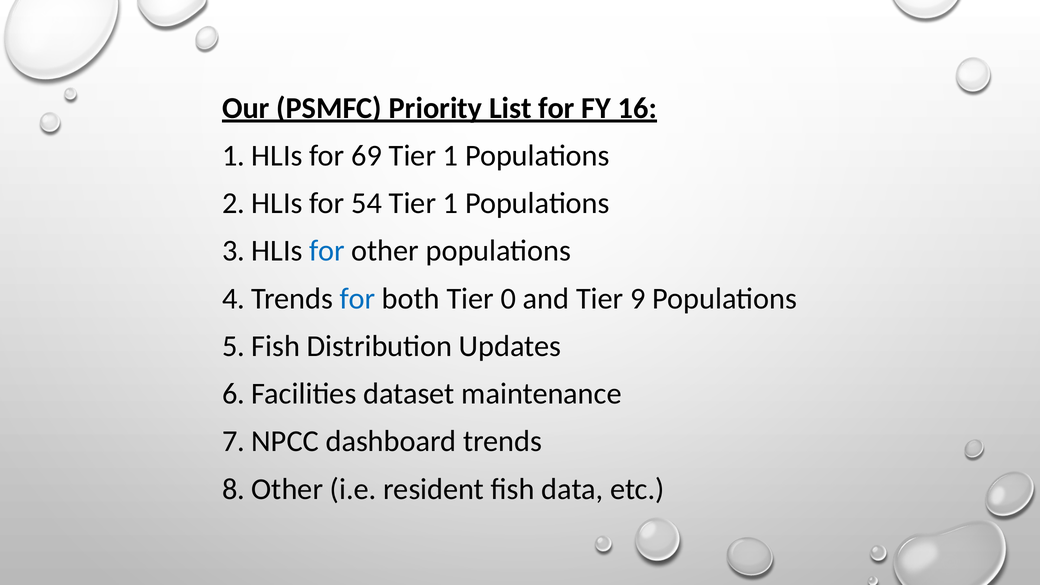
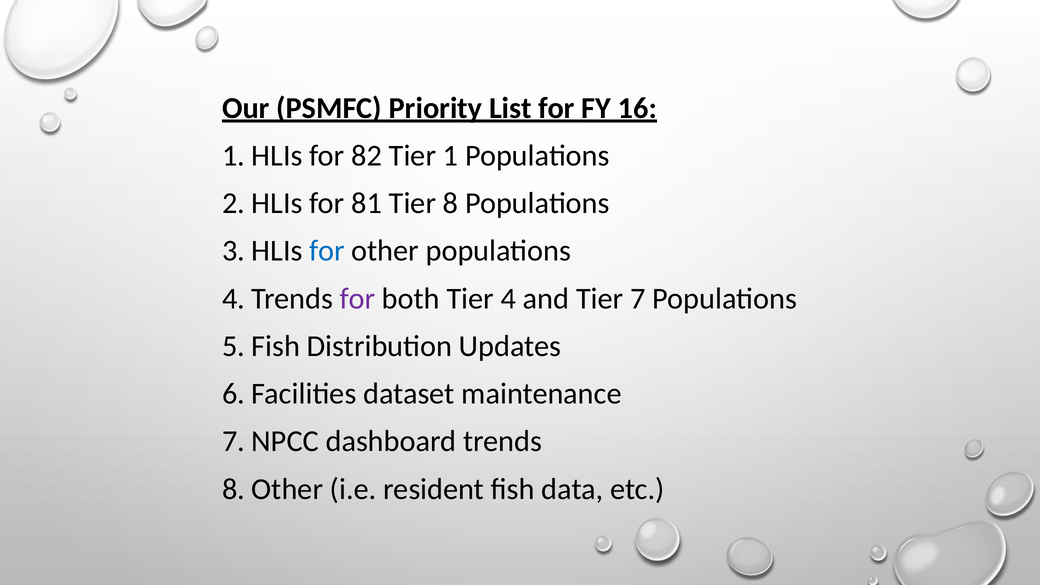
69: 69 -> 82
54: 54 -> 81
1 at (451, 203): 1 -> 8
for at (358, 299) colour: blue -> purple
0: 0 -> 4
9: 9 -> 7
